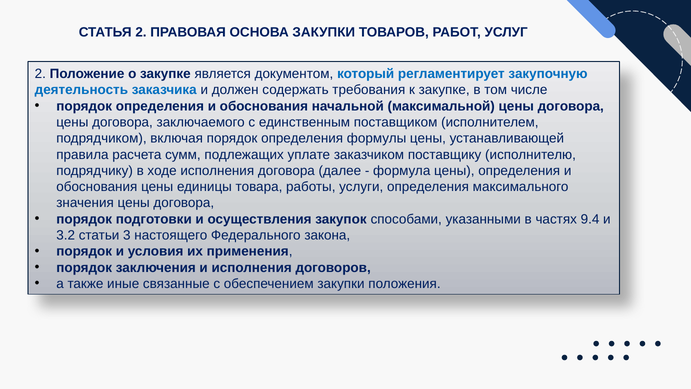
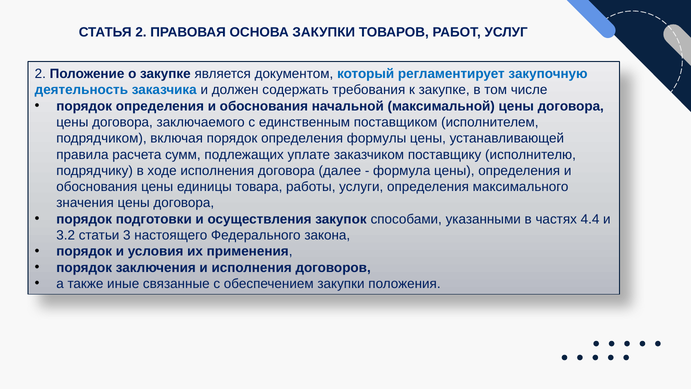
9.4: 9.4 -> 4.4
